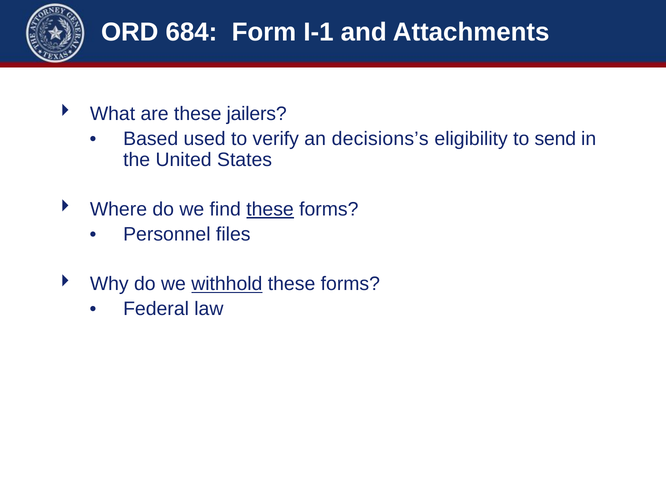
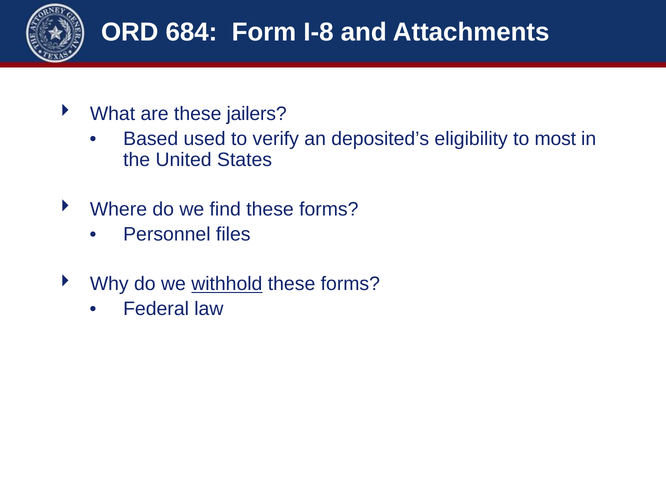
I-1: I-1 -> I-8
decisions’s: decisions’s -> deposited’s
send: send -> most
these at (270, 209) underline: present -> none
